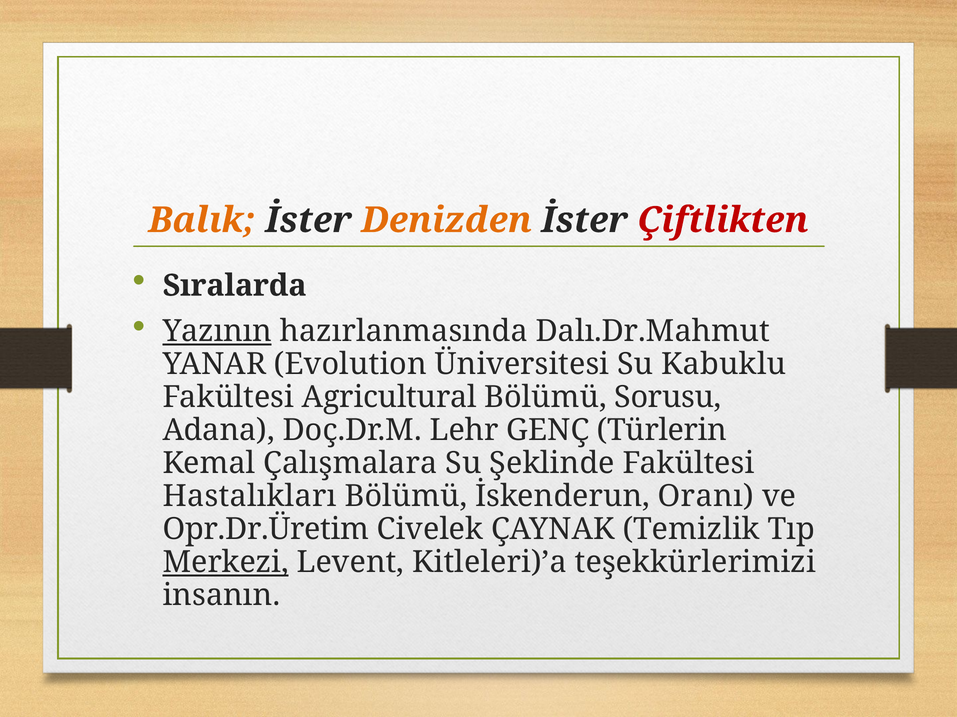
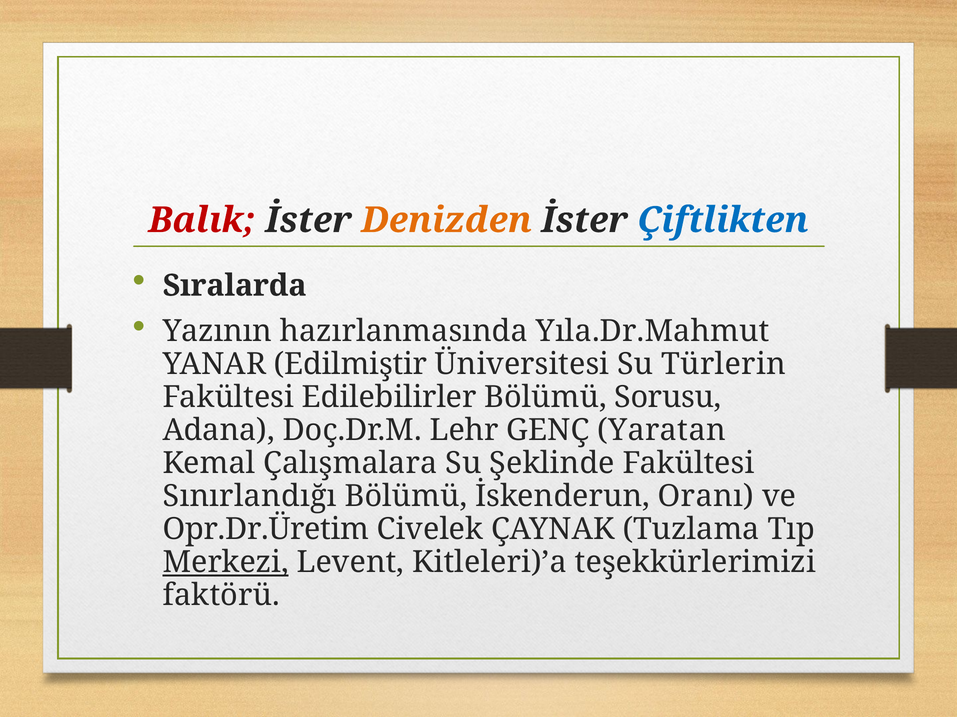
Balık colour: orange -> red
Çiftlikten colour: red -> blue
Yazının underline: present -> none
Dalı.Dr.Mahmut: Dalı.Dr.Mahmut -> Yıla.Dr.Mahmut
Evolution: Evolution -> Edilmiştir
Kabuklu: Kabuklu -> Türlerin
Agricultural: Agricultural -> Edilebilirler
Türlerin: Türlerin -> Yaratan
Hastalıkları: Hastalıkları -> Sınırlandığı
Temizlik: Temizlik -> Tuzlama
insanın: insanın -> faktörü
